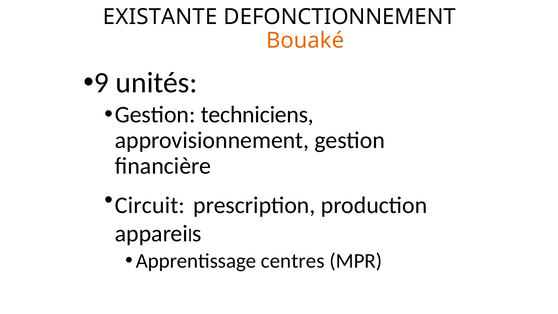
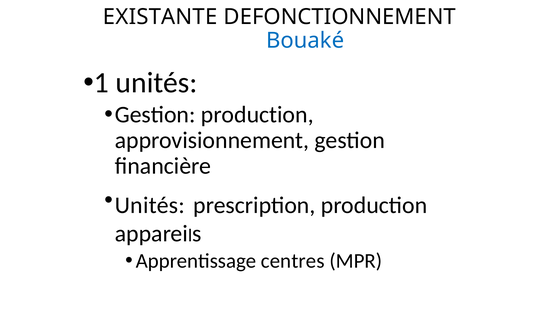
Bouaké colour: orange -> blue
9: 9 -> 1
Gestion techniciens: techniciens -> production
Circuit at (150, 205): Circuit -> Unités
